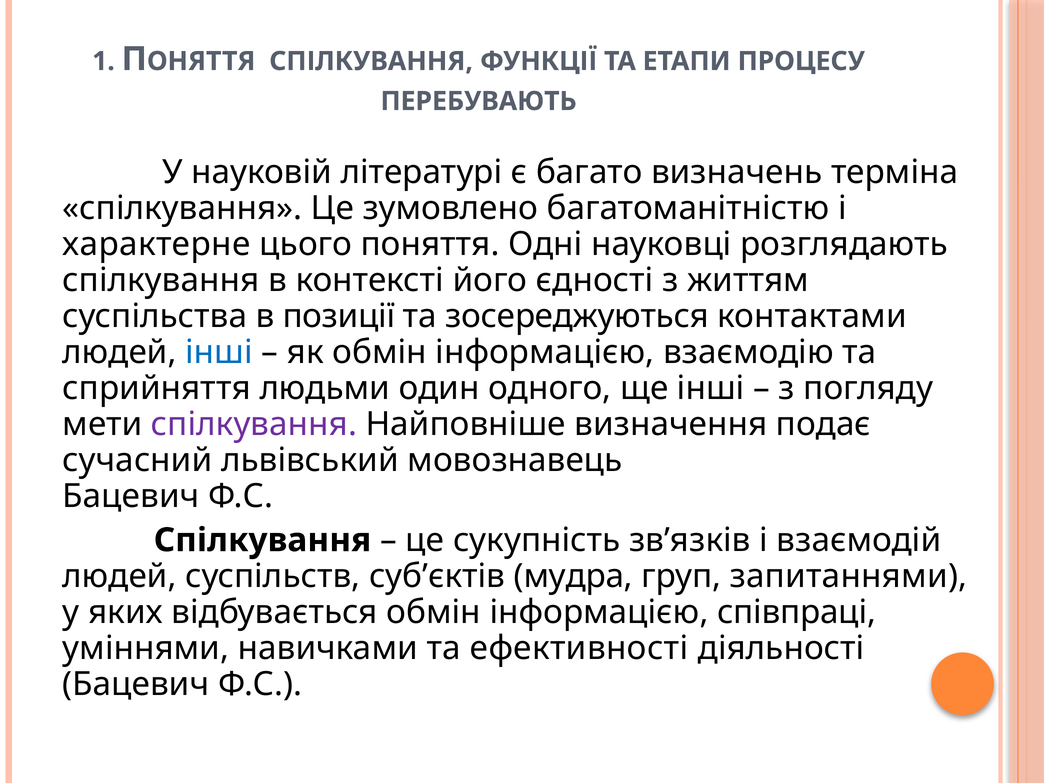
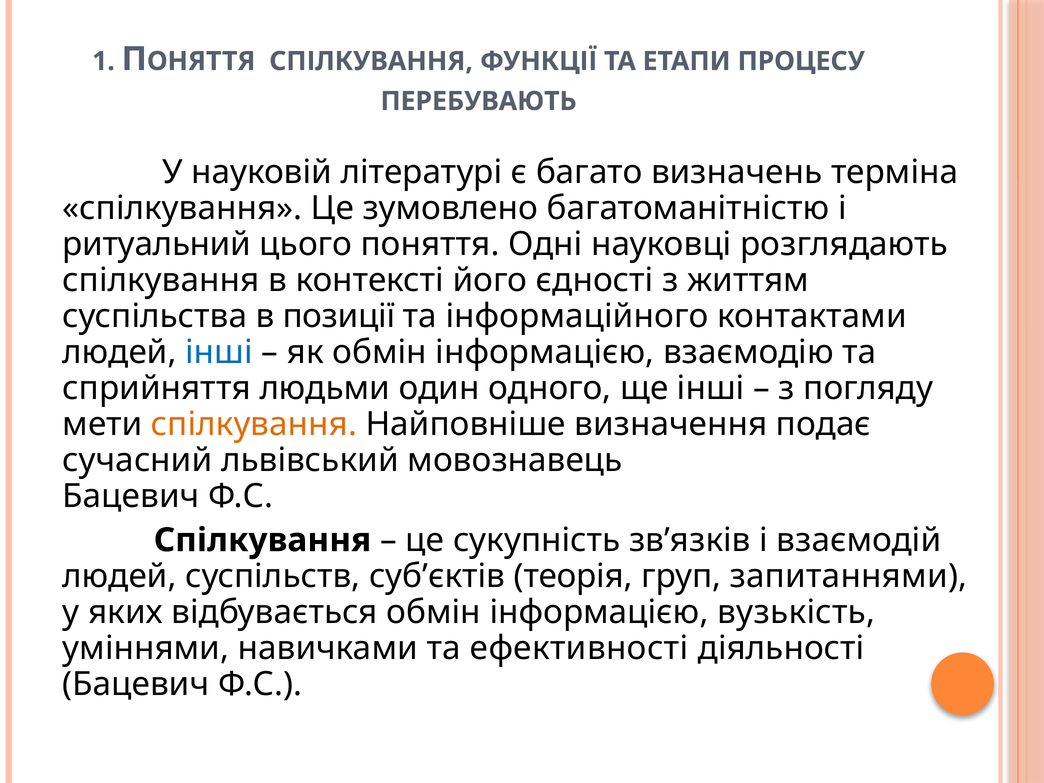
характерне: характерне -> ритуальний
зосереджуються: зосереджуються -> інформаційного
спілкування at (254, 424) colour: purple -> orange
мудра: мудра -> теорія
співпраці: співпраці -> вузькість
